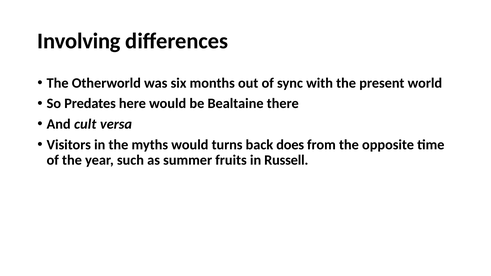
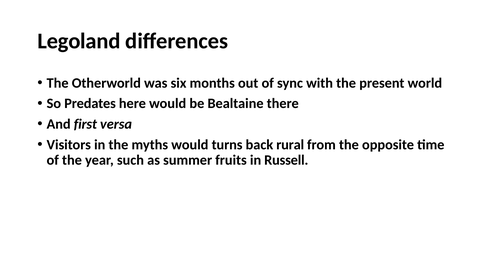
Involving: Involving -> Legoland
cult: cult -> first
does: does -> rural
